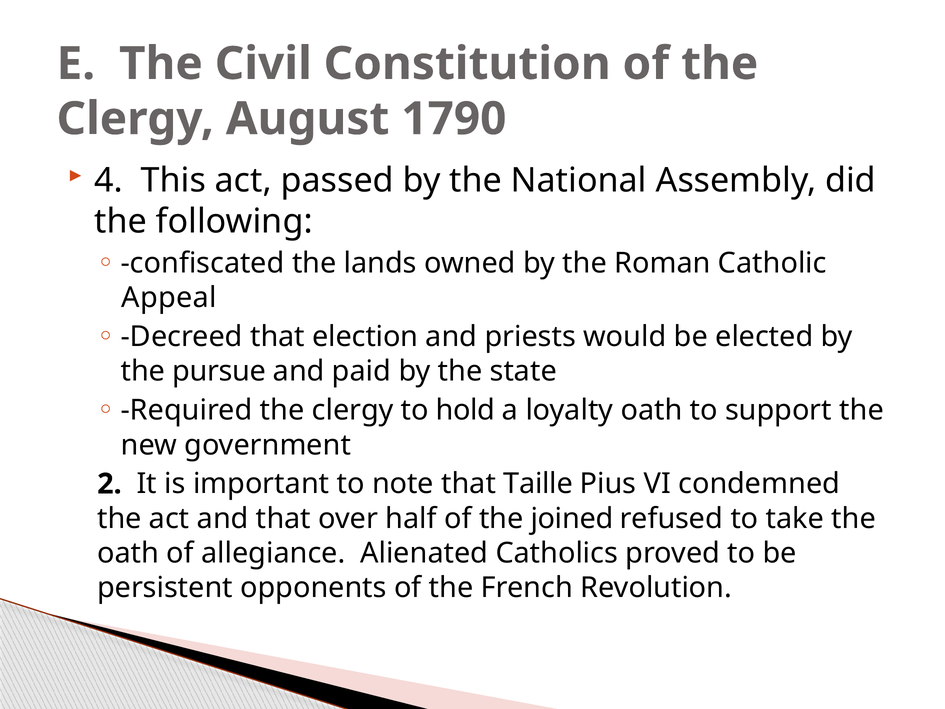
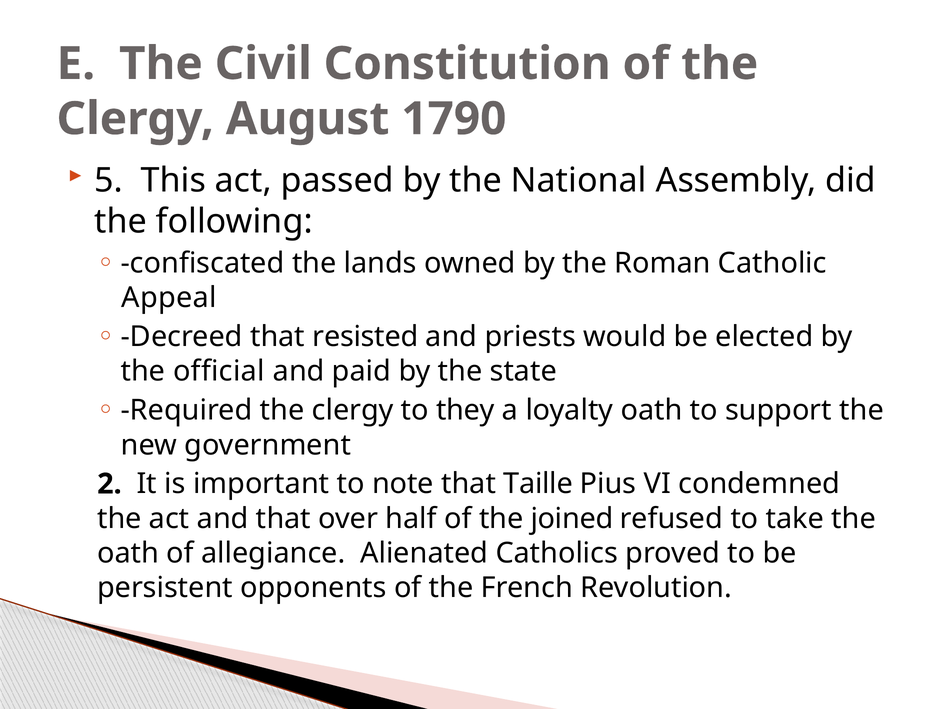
4: 4 -> 5
election: election -> resisted
pursue: pursue -> official
hold: hold -> they
